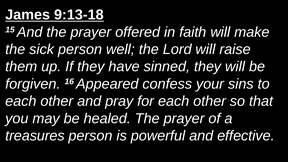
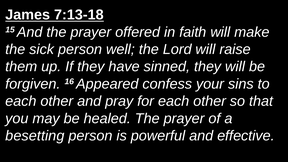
9:13-18: 9:13-18 -> 7:13-18
treasures: treasures -> besetting
